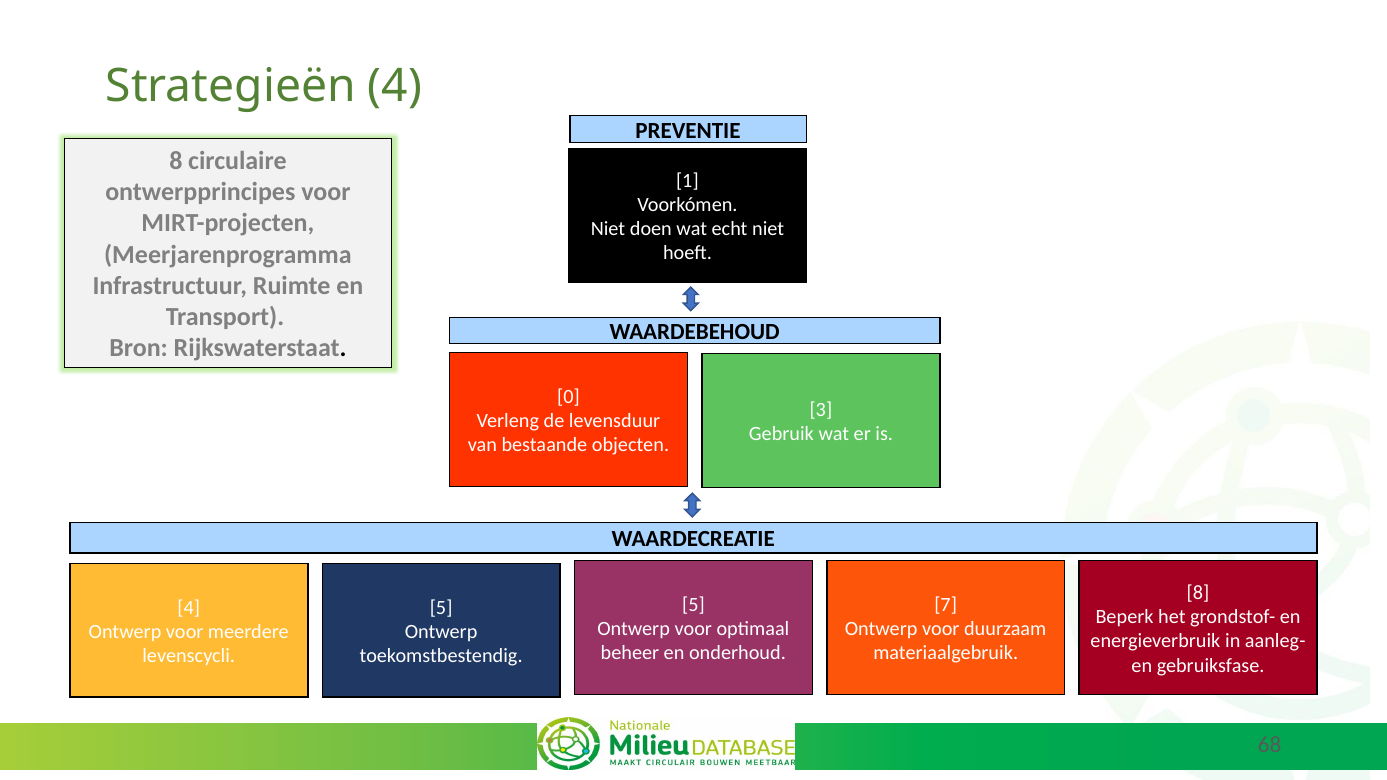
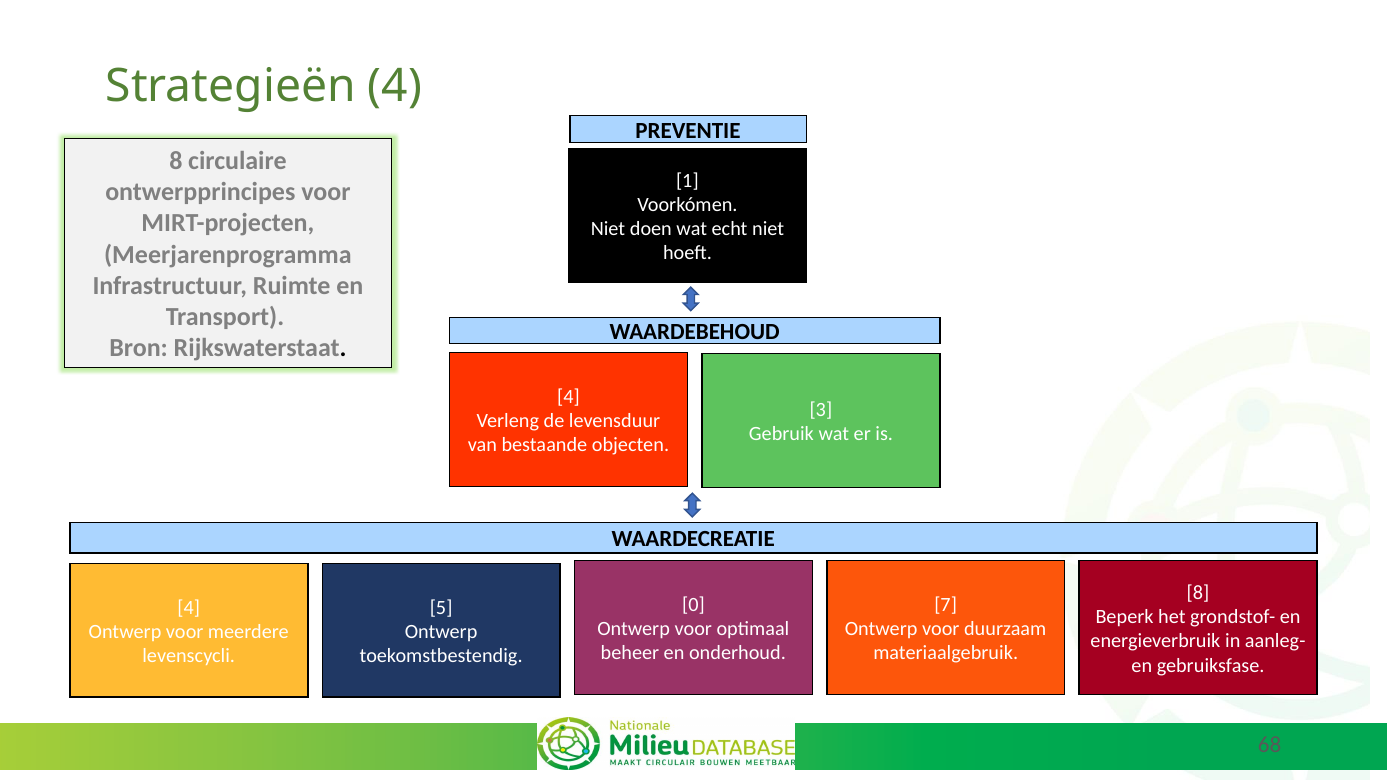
0 at (568, 397): 0 -> 4
5 at (693, 605): 5 -> 0
